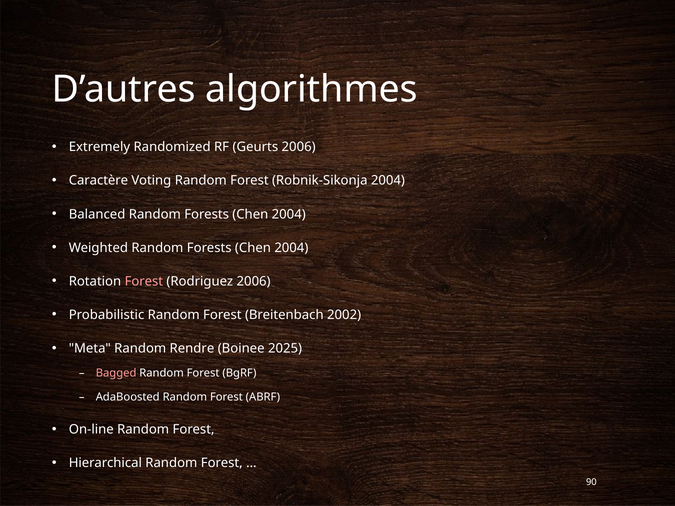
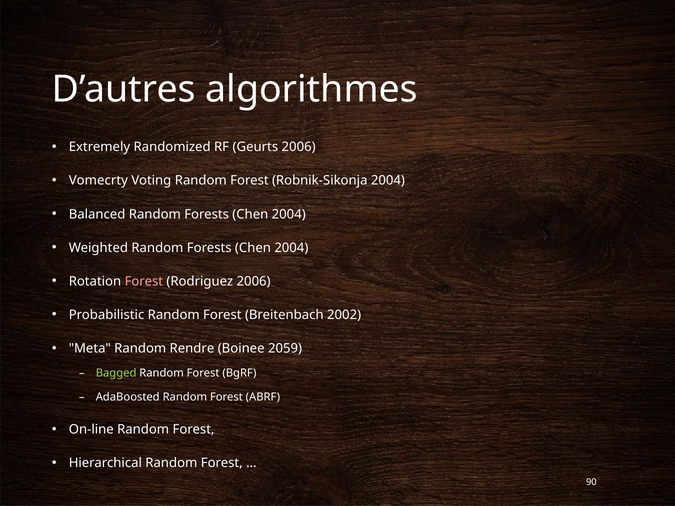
Caractère: Caractère -> Vomecrty
2025: 2025 -> 2059
Bagged colour: pink -> light green
